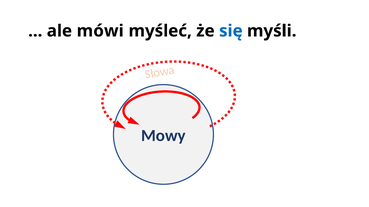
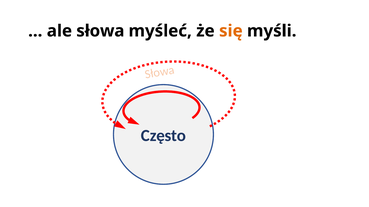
mówi: mówi -> słowa
się colour: blue -> orange
Mowy: Mowy -> Często
